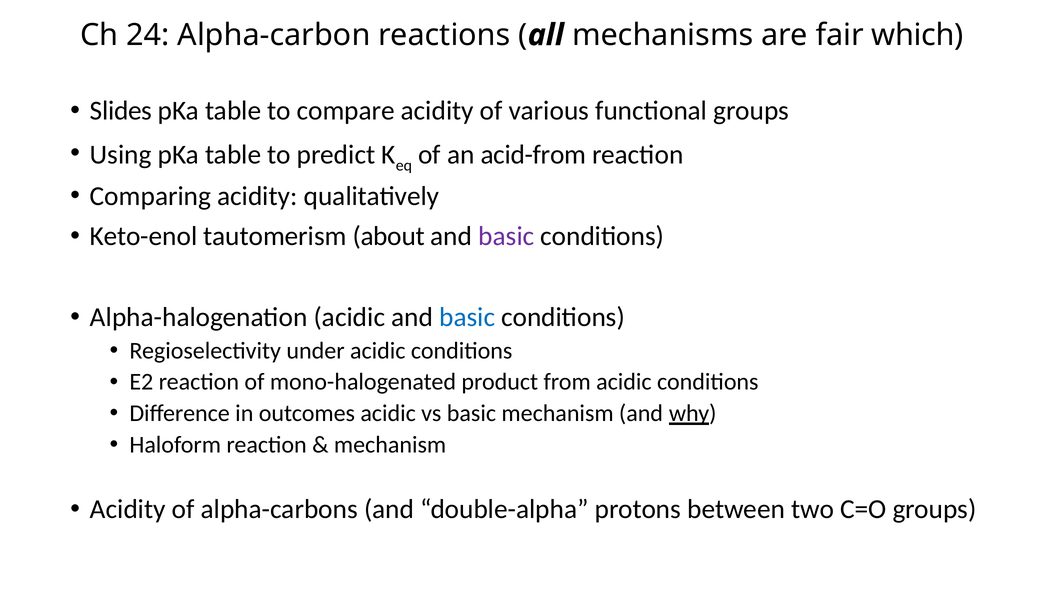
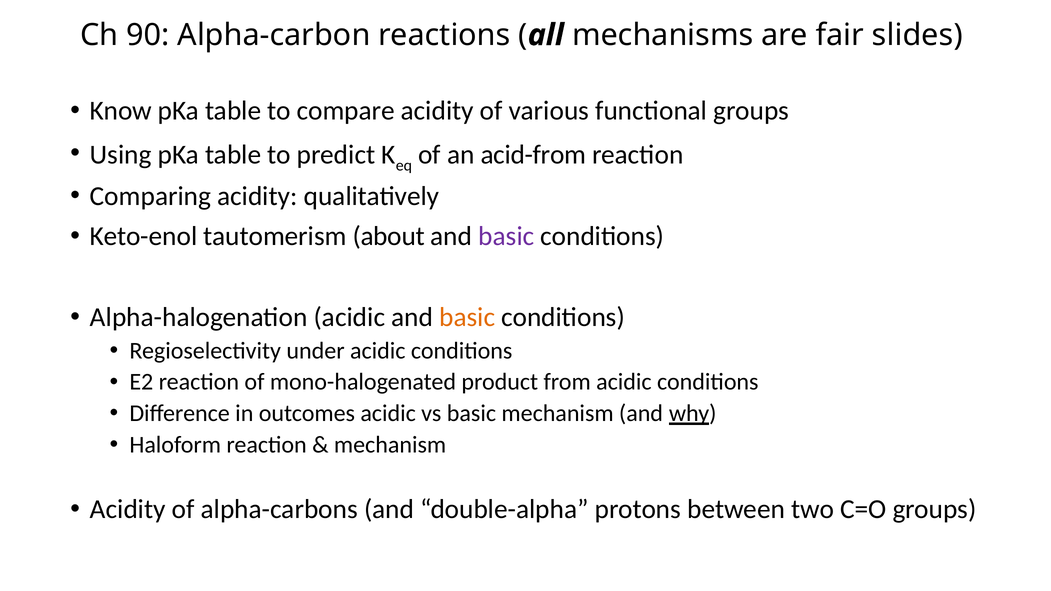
24: 24 -> 90
which: which -> slides
Slides: Slides -> Know
basic at (467, 317) colour: blue -> orange
